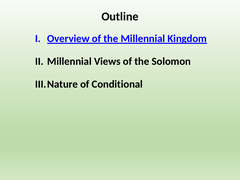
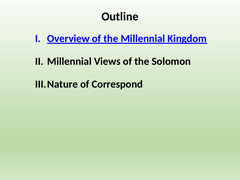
Conditional: Conditional -> Correspond
